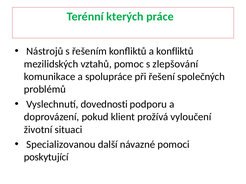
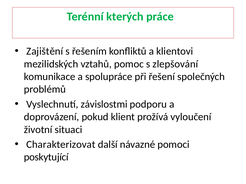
Nástrojů: Nástrojů -> Zajištění
a konfliktů: konfliktů -> klientovi
dovednosti: dovednosti -> závislostmi
Specializovanou: Specializovanou -> Charakterizovat
